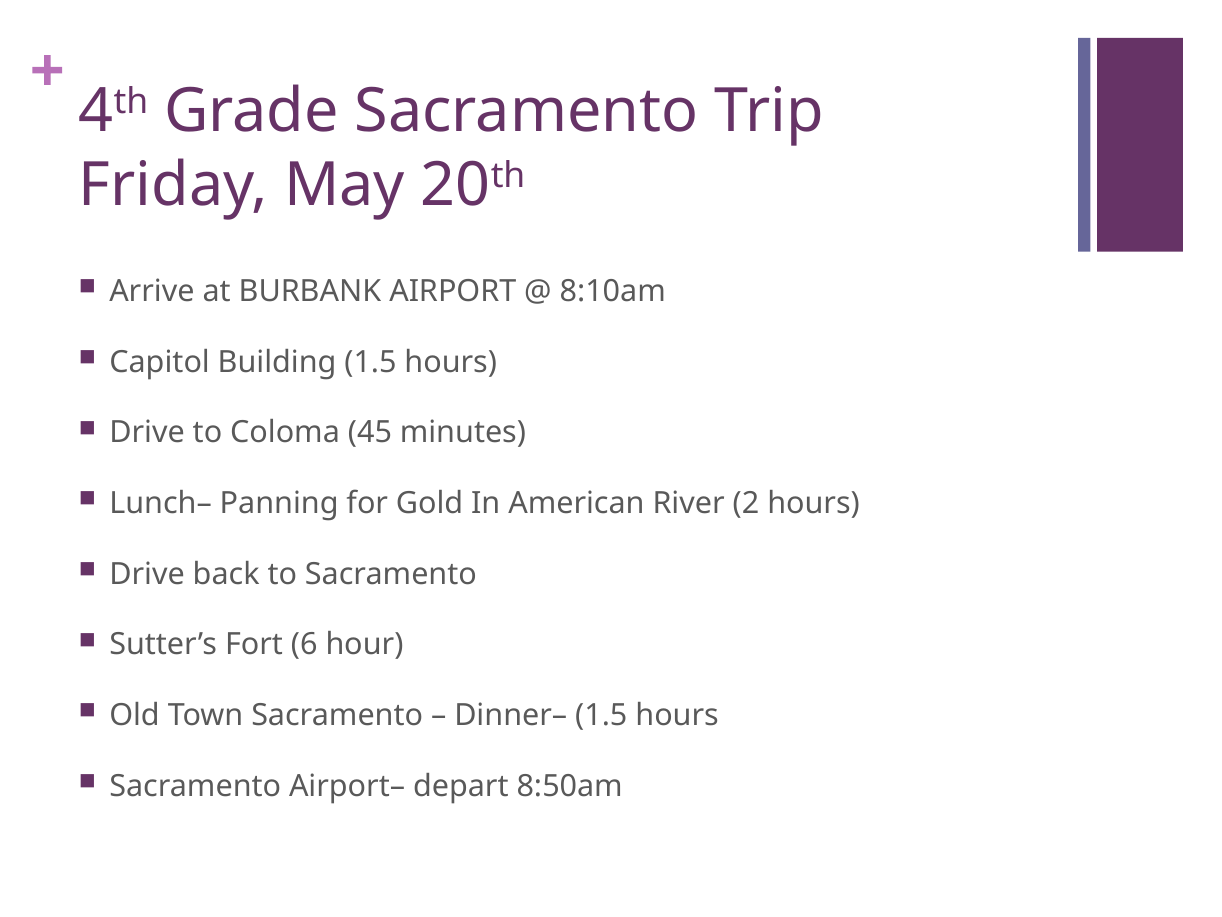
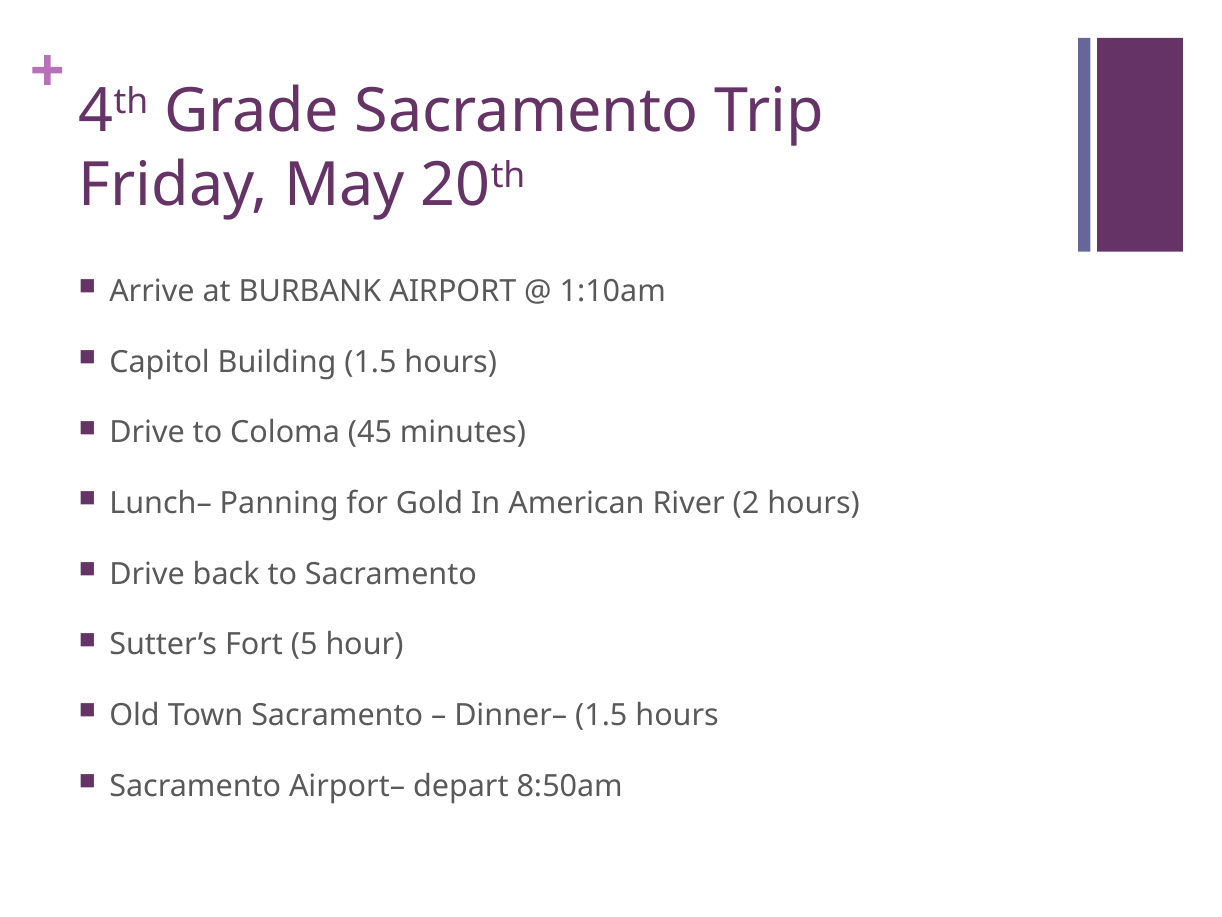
8:10am: 8:10am -> 1:10am
6: 6 -> 5
